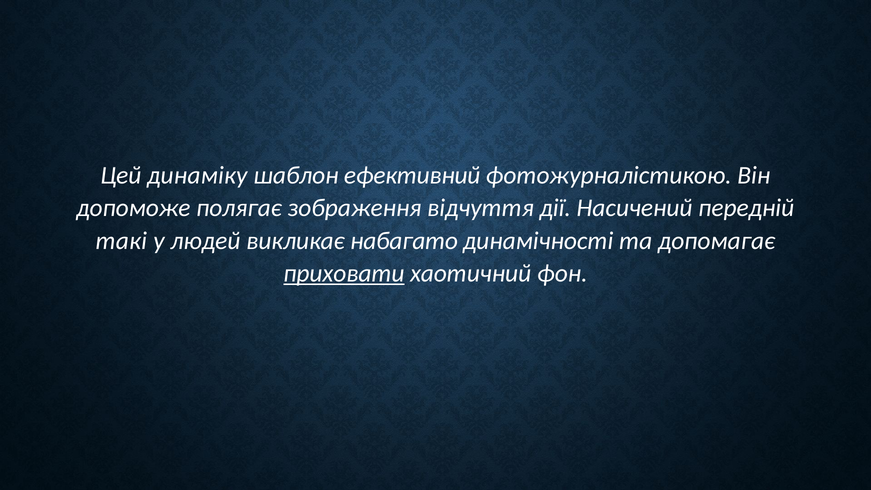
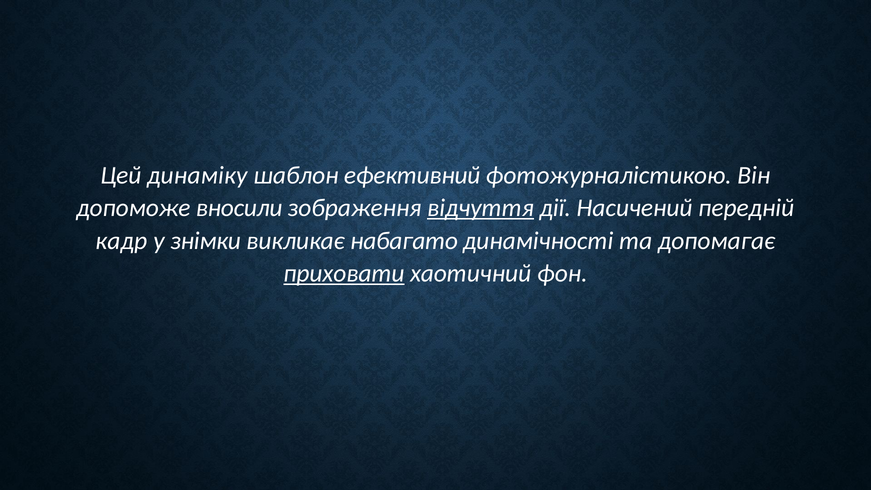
полягає: полягає -> вносили
відчуття underline: none -> present
такі: такі -> кадр
людей: людей -> знімки
